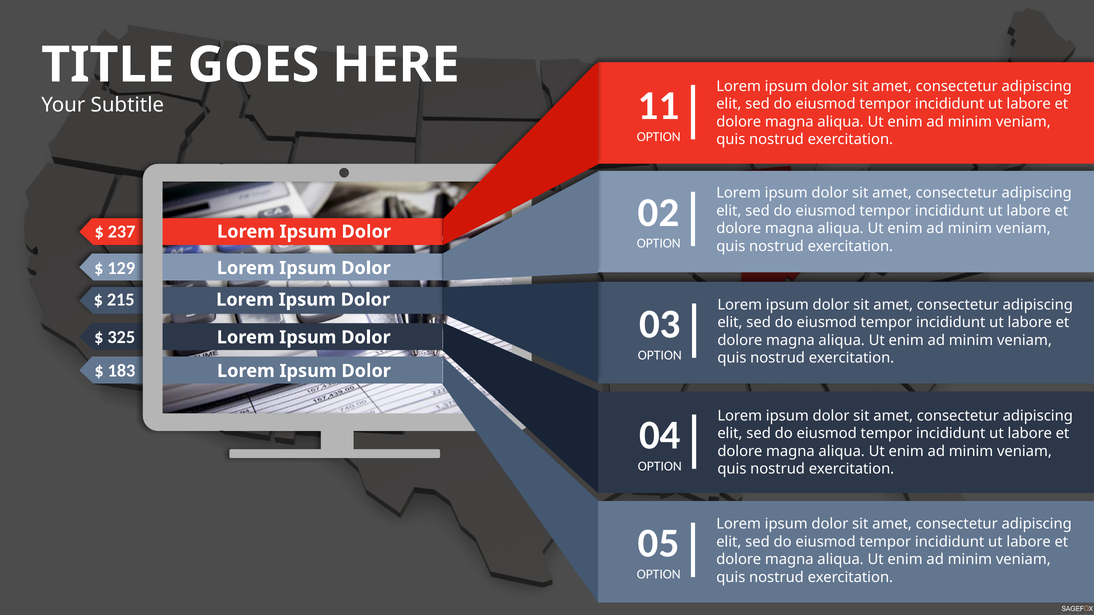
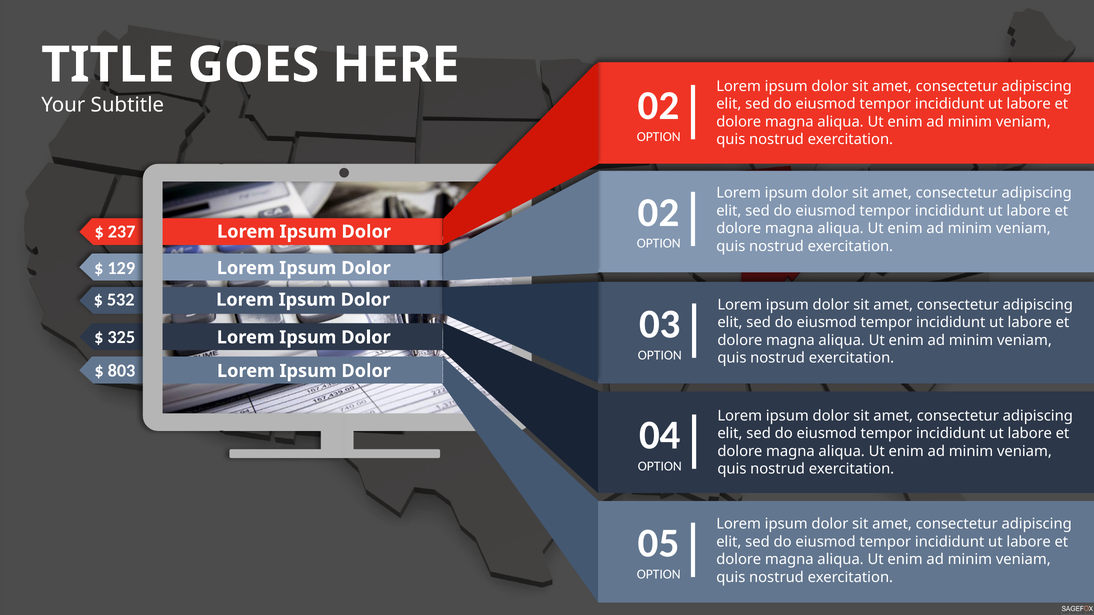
11 at (659, 106): 11 -> 02
215: 215 -> 532
183: 183 -> 803
